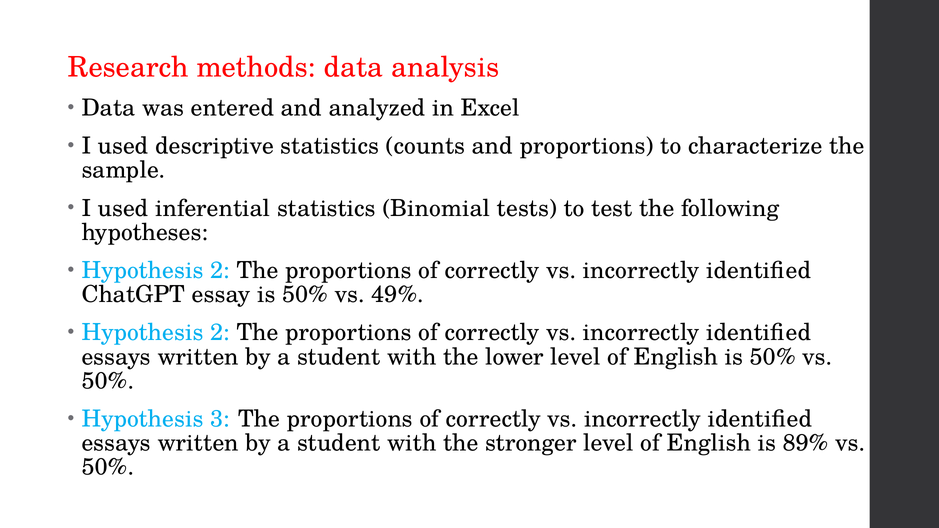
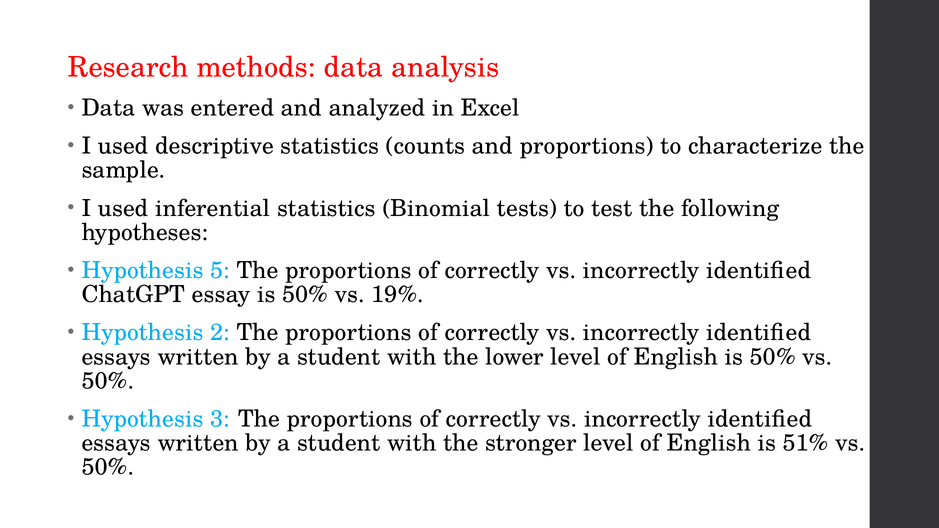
2 at (220, 271): 2 -> 5
49%: 49% -> 19%
89%: 89% -> 51%
